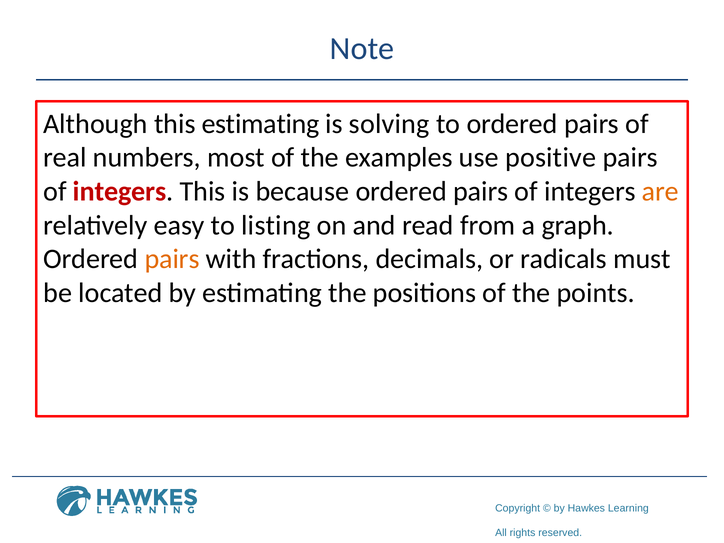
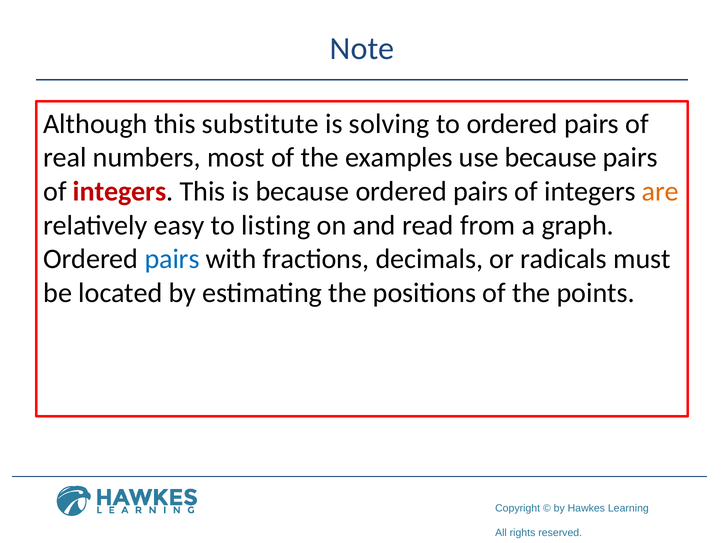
this estimating: estimating -> substitute
use positive: positive -> because
pairs at (172, 259) colour: orange -> blue
